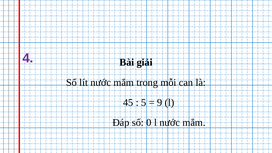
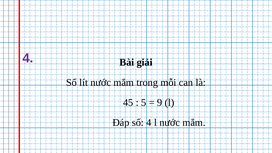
số 0: 0 -> 4
